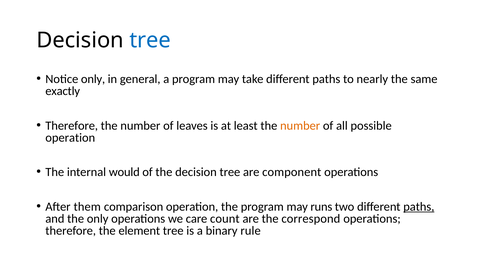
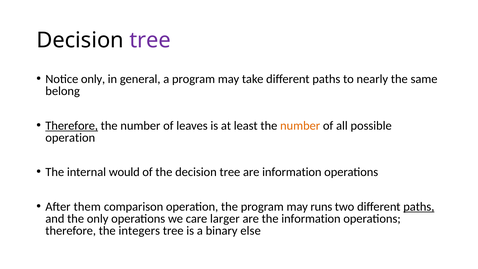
tree at (150, 40) colour: blue -> purple
exactly: exactly -> belong
Therefore at (72, 126) underline: none -> present
are component: component -> information
count: count -> larger
the correspond: correspond -> information
element: element -> integers
rule: rule -> else
